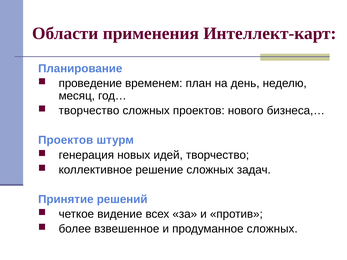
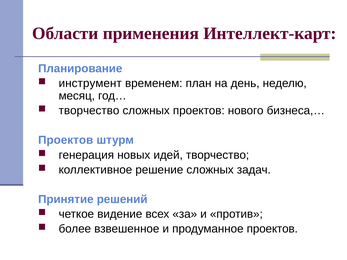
проведение: проведение -> инструмент
продуманное сложных: сложных -> проектов
